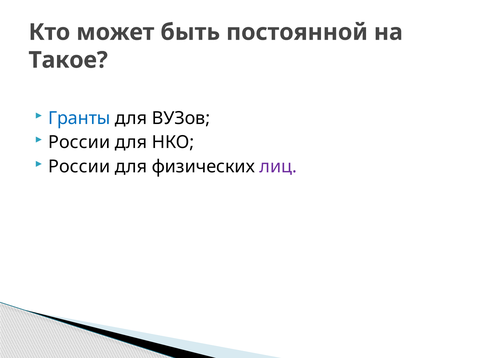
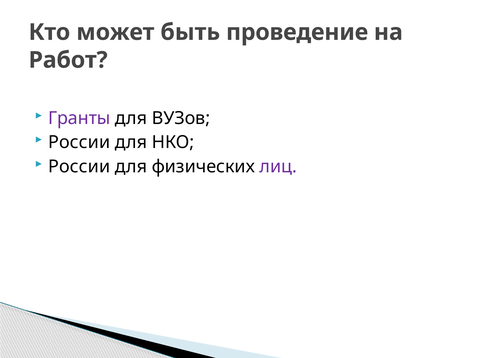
постоянной: постоянной -> проведение
Такое: Такое -> Работ
Гранты colour: blue -> purple
